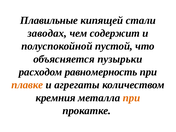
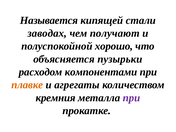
Плавильные: Плавильные -> Называется
содержит: содержит -> получают
пустой: пустой -> хорошо
равномерность: равномерность -> компонентами
при at (132, 98) colour: orange -> purple
